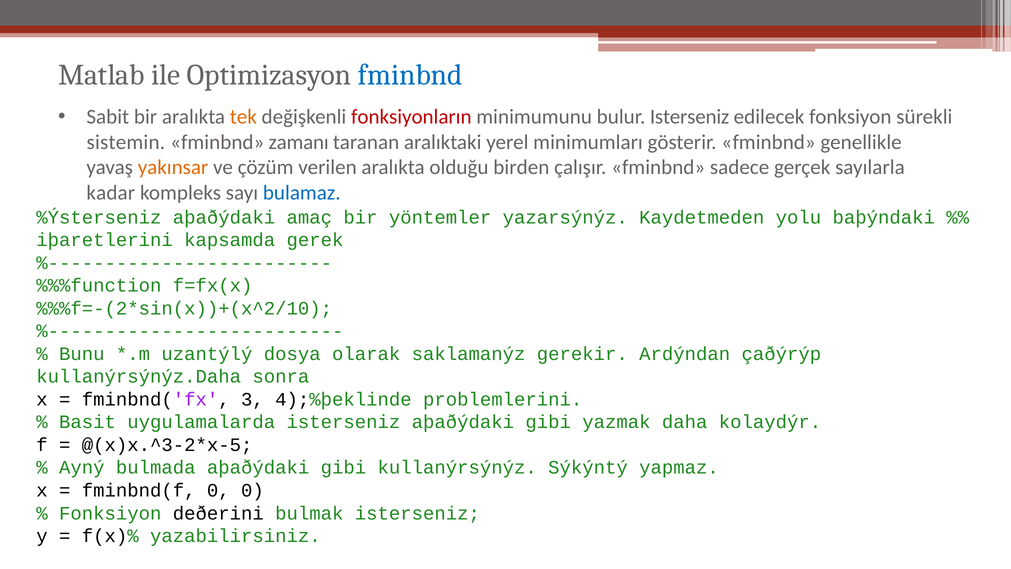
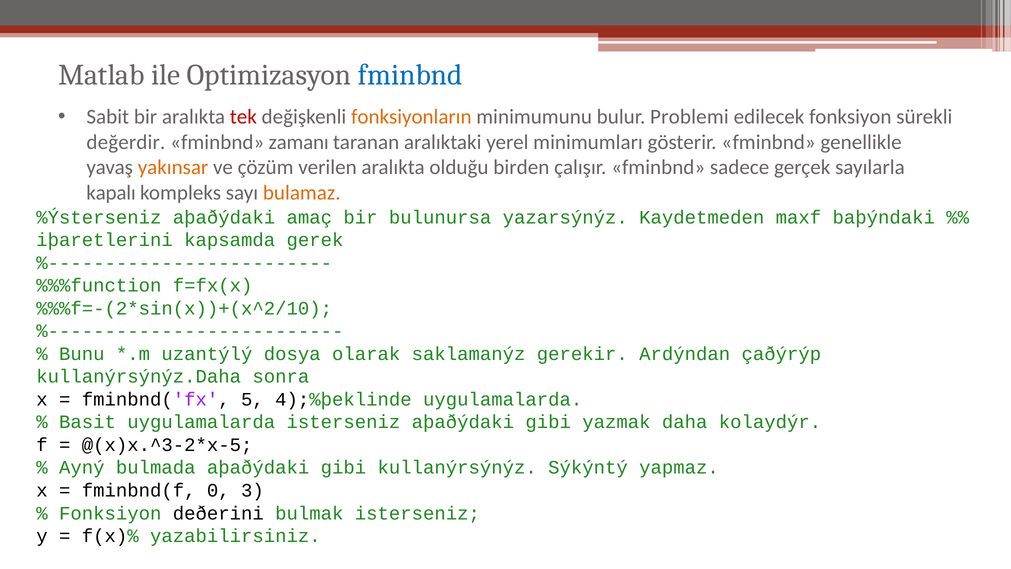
tek colour: orange -> red
fonksiyonların colour: red -> orange
bulur Isterseniz: Isterseniz -> Problemi
sistemin: sistemin -> değerdir
kadar: kadar -> kapalı
bulamaz colour: blue -> orange
yöntemler: yöntemler -> bulunursa
yolu: yolu -> maxf
3: 3 -> 5
4);%þeklinde problemlerini: problemlerini -> uygulamalarda
0 0: 0 -> 3
